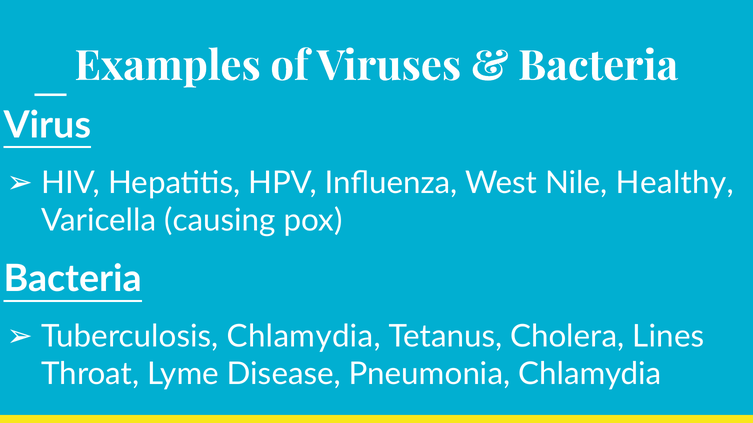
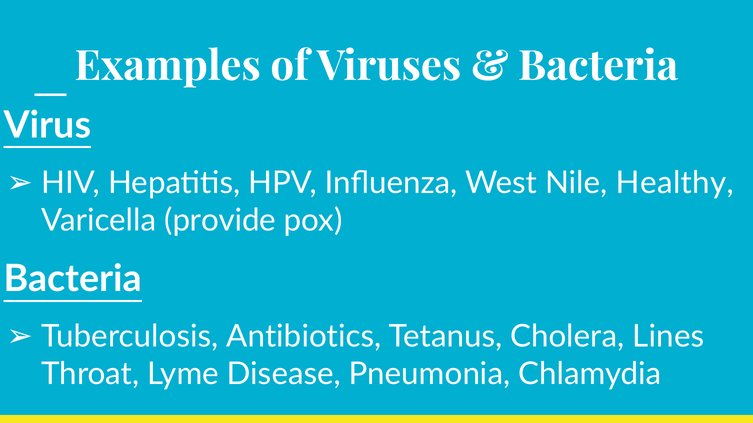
causing: causing -> provide
Tuberculosis Chlamydia: Chlamydia -> Antibiotics
